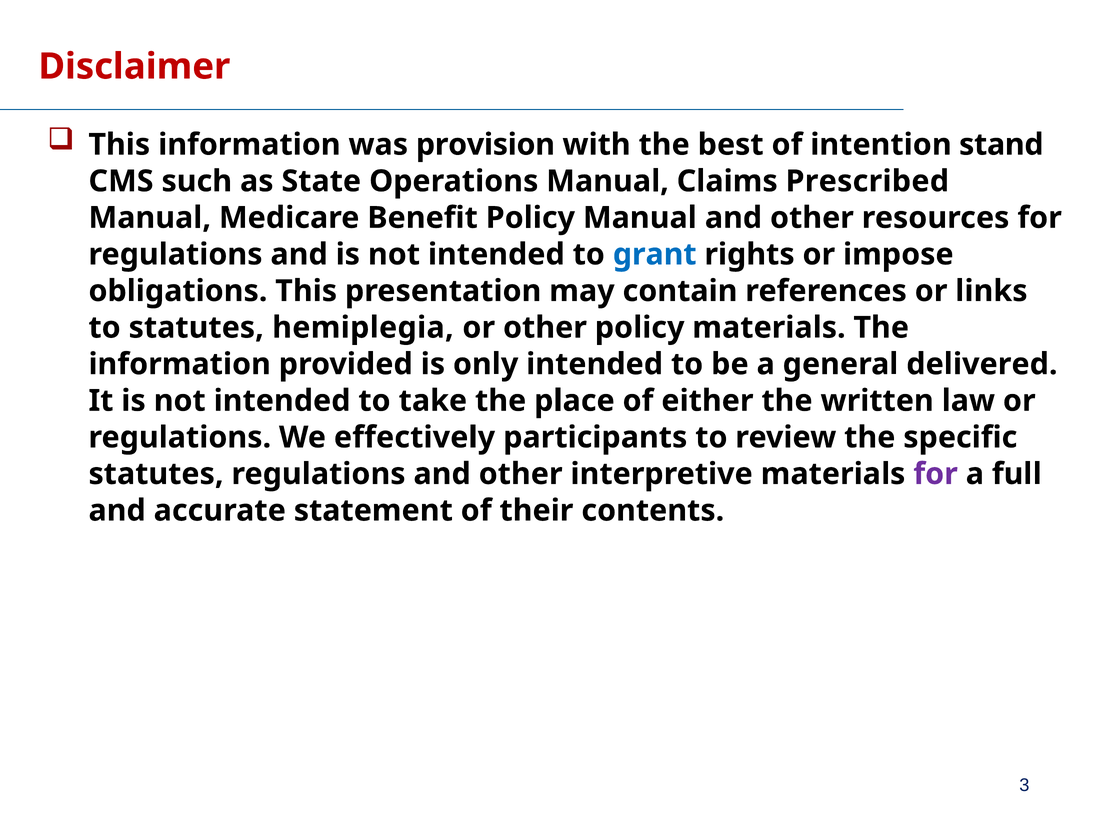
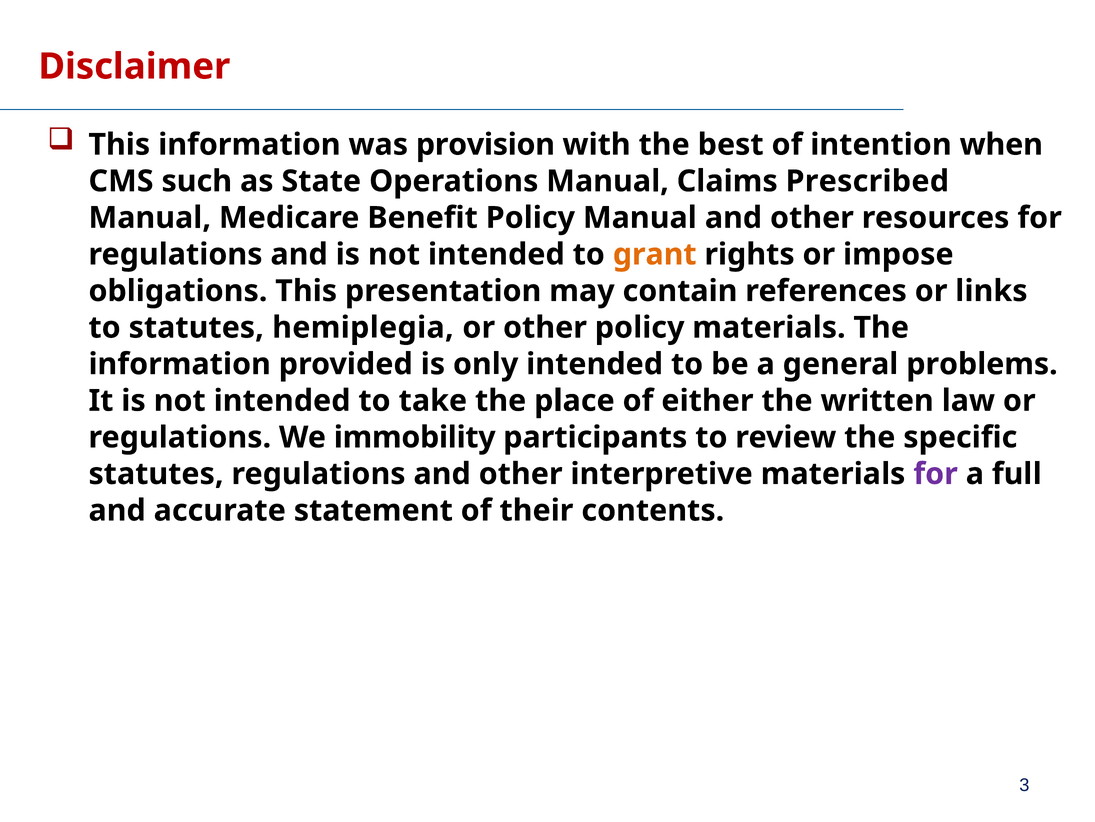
stand: stand -> when
grant colour: blue -> orange
delivered: delivered -> problems
effectively: effectively -> immobility
